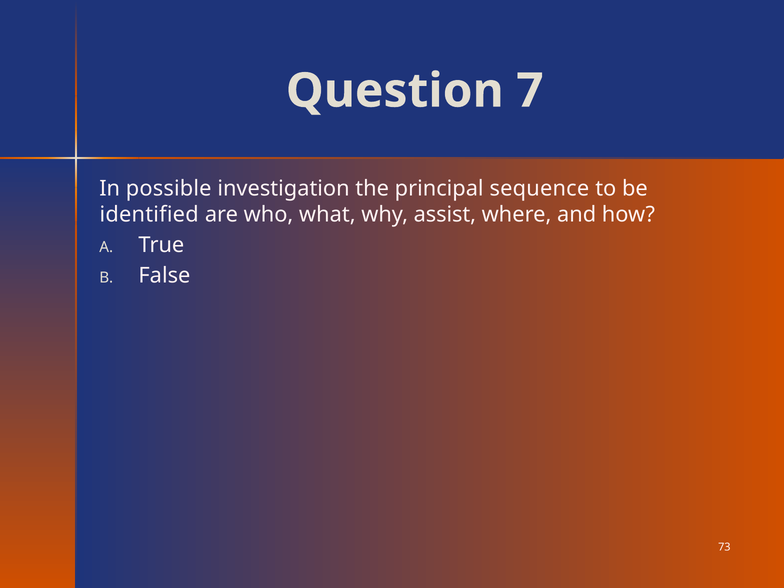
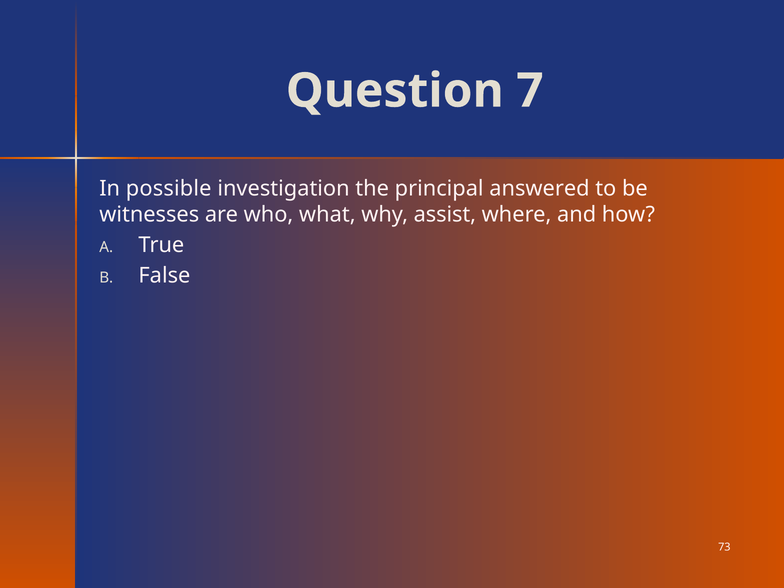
sequence: sequence -> answered
identified: identified -> witnesses
